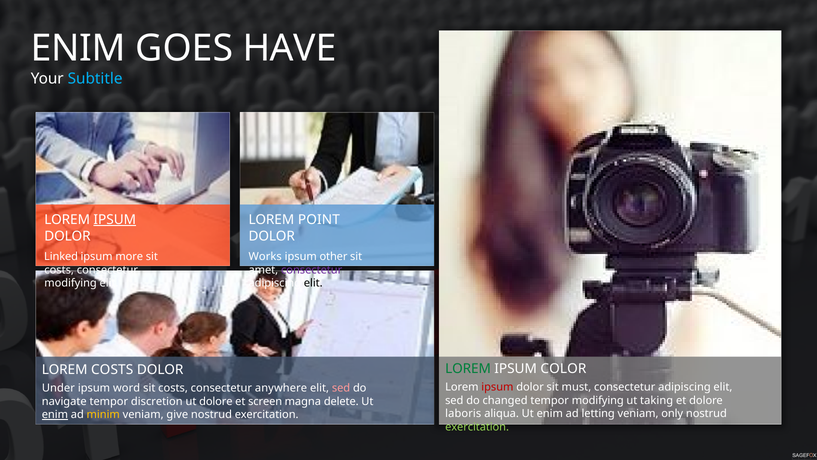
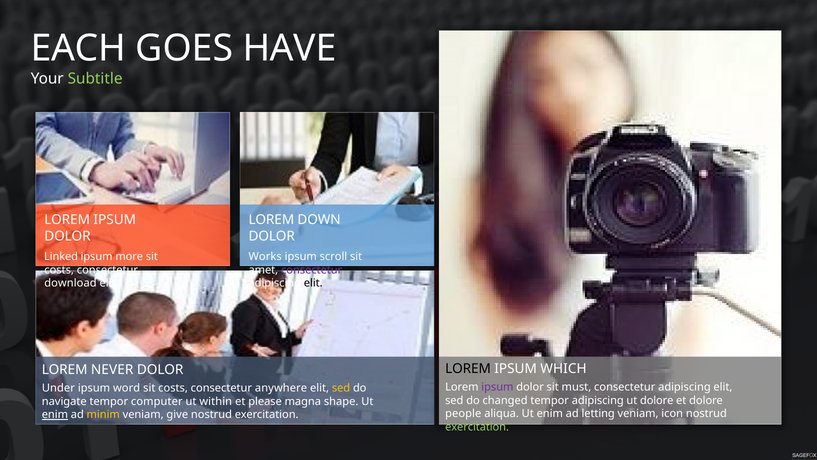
ENIM at (78, 48): ENIM -> EACH
Subtitle colour: light blue -> light green
IPSUM at (115, 219) underline: present -> none
POINT: POINT -> DOWN
other: other -> scroll
modifying at (71, 283): modifying -> download
LOREM at (468, 369) colour: green -> black
COLOR: COLOR -> WHICH
LOREM COSTS: COSTS -> NEVER
ipsum at (497, 387) colour: red -> purple
sed at (341, 388) colour: pink -> yellow
tempor modifying: modifying -> adipiscing
ut taking: taking -> dolore
discretion: discretion -> computer
ut dolore: dolore -> within
screen: screen -> please
delete: delete -> shape
laboris: laboris -> people
only: only -> icon
